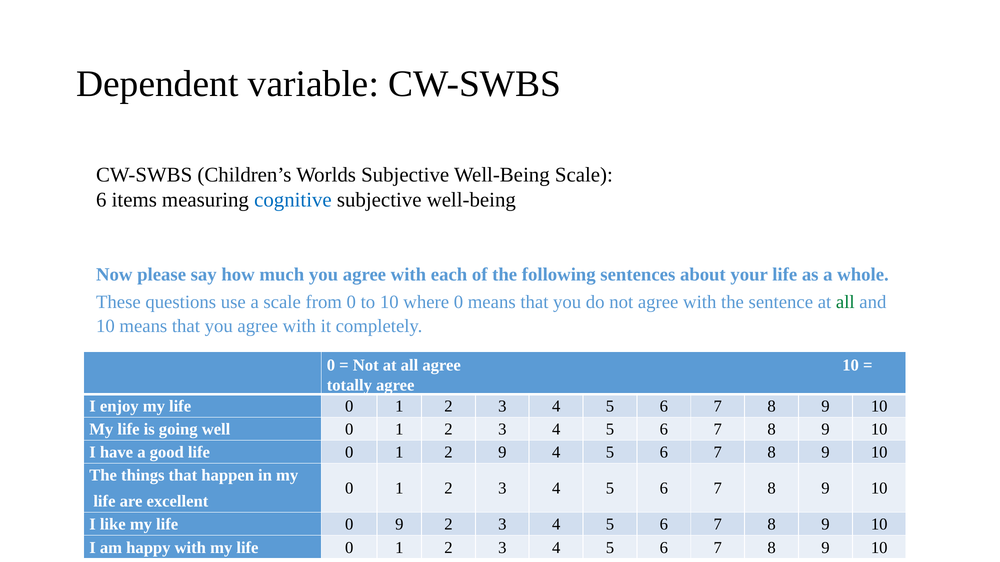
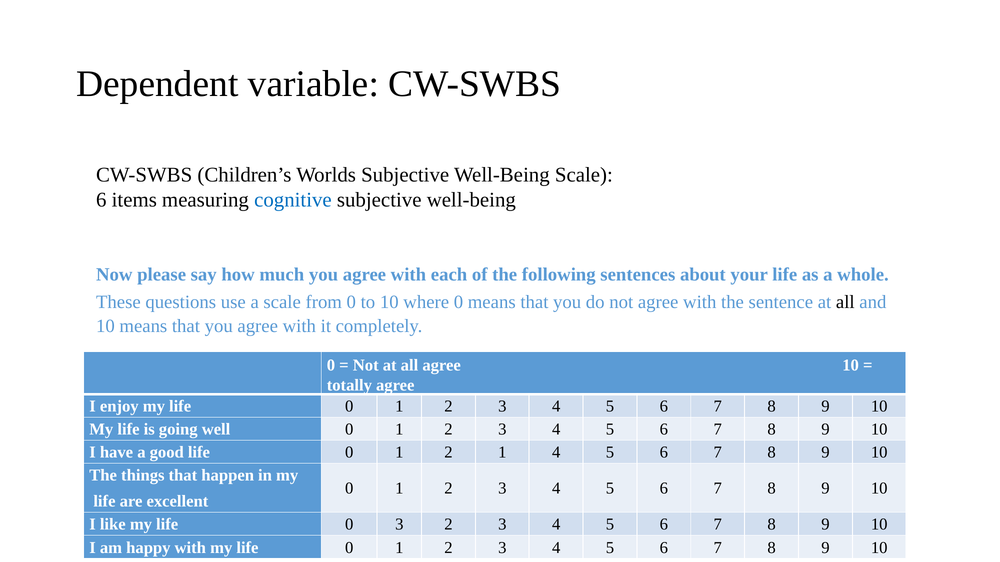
all at (845, 302) colour: green -> black
2 9: 9 -> 1
0 9: 9 -> 3
